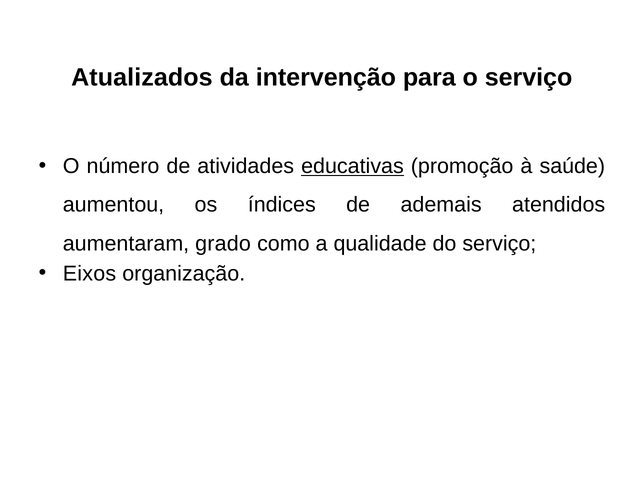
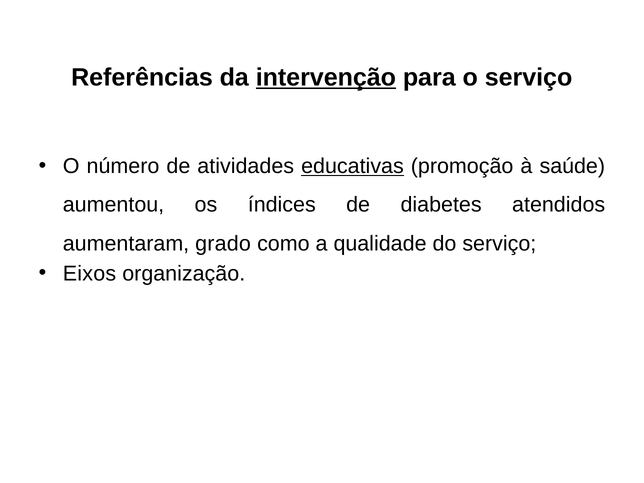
Atualizados: Atualizados -> Referências
intervenção underline: none -> present
ademais: ademais -> diabetes
